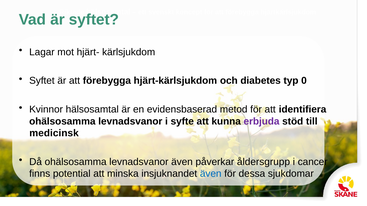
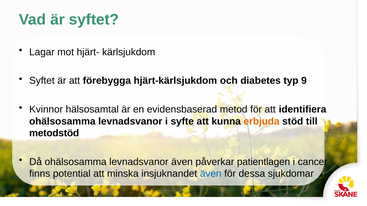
0: 0 -> 9
erbjuda colour: purple -> orange
medicinsk: medicinsk -> metodstöd
åldersgrupp: åldersgrupp -> patientlagen
